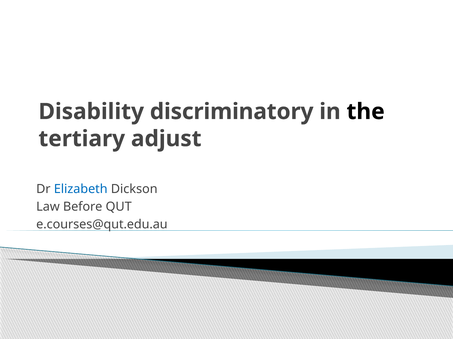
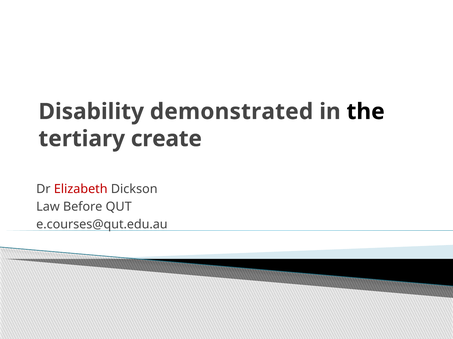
discriminatory: discriminatory -> demonstrated
adjust: adjust -> create
Elizabeth colour: blue -> red
